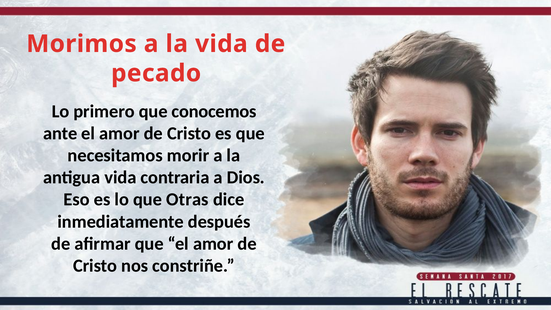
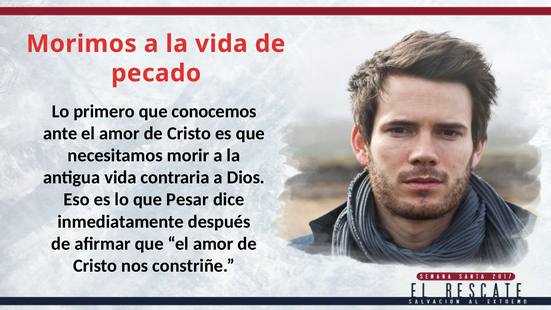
Otras: Otras -> Pesar
